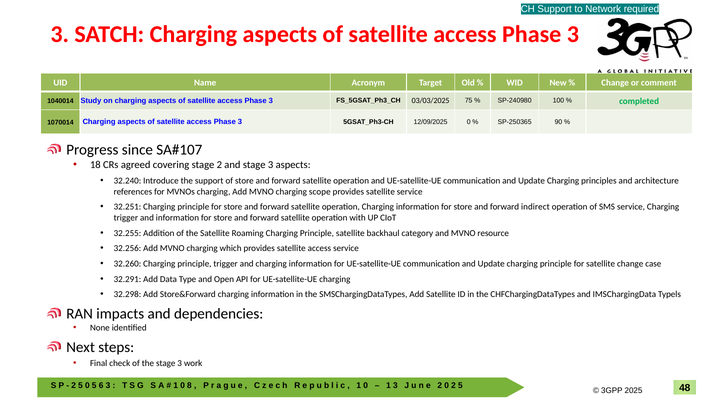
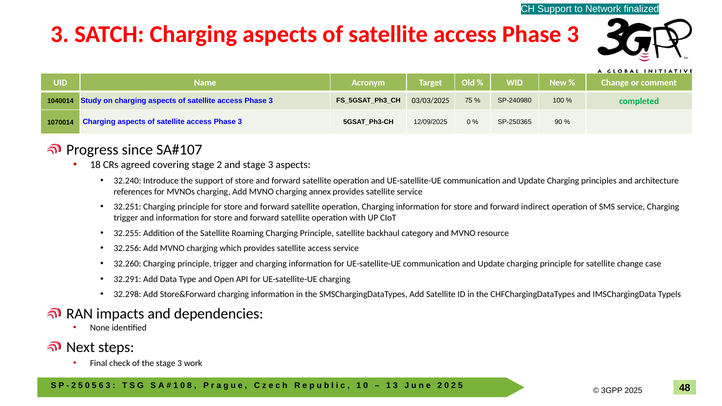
required: required -> finalized
scope: scope -> annex
